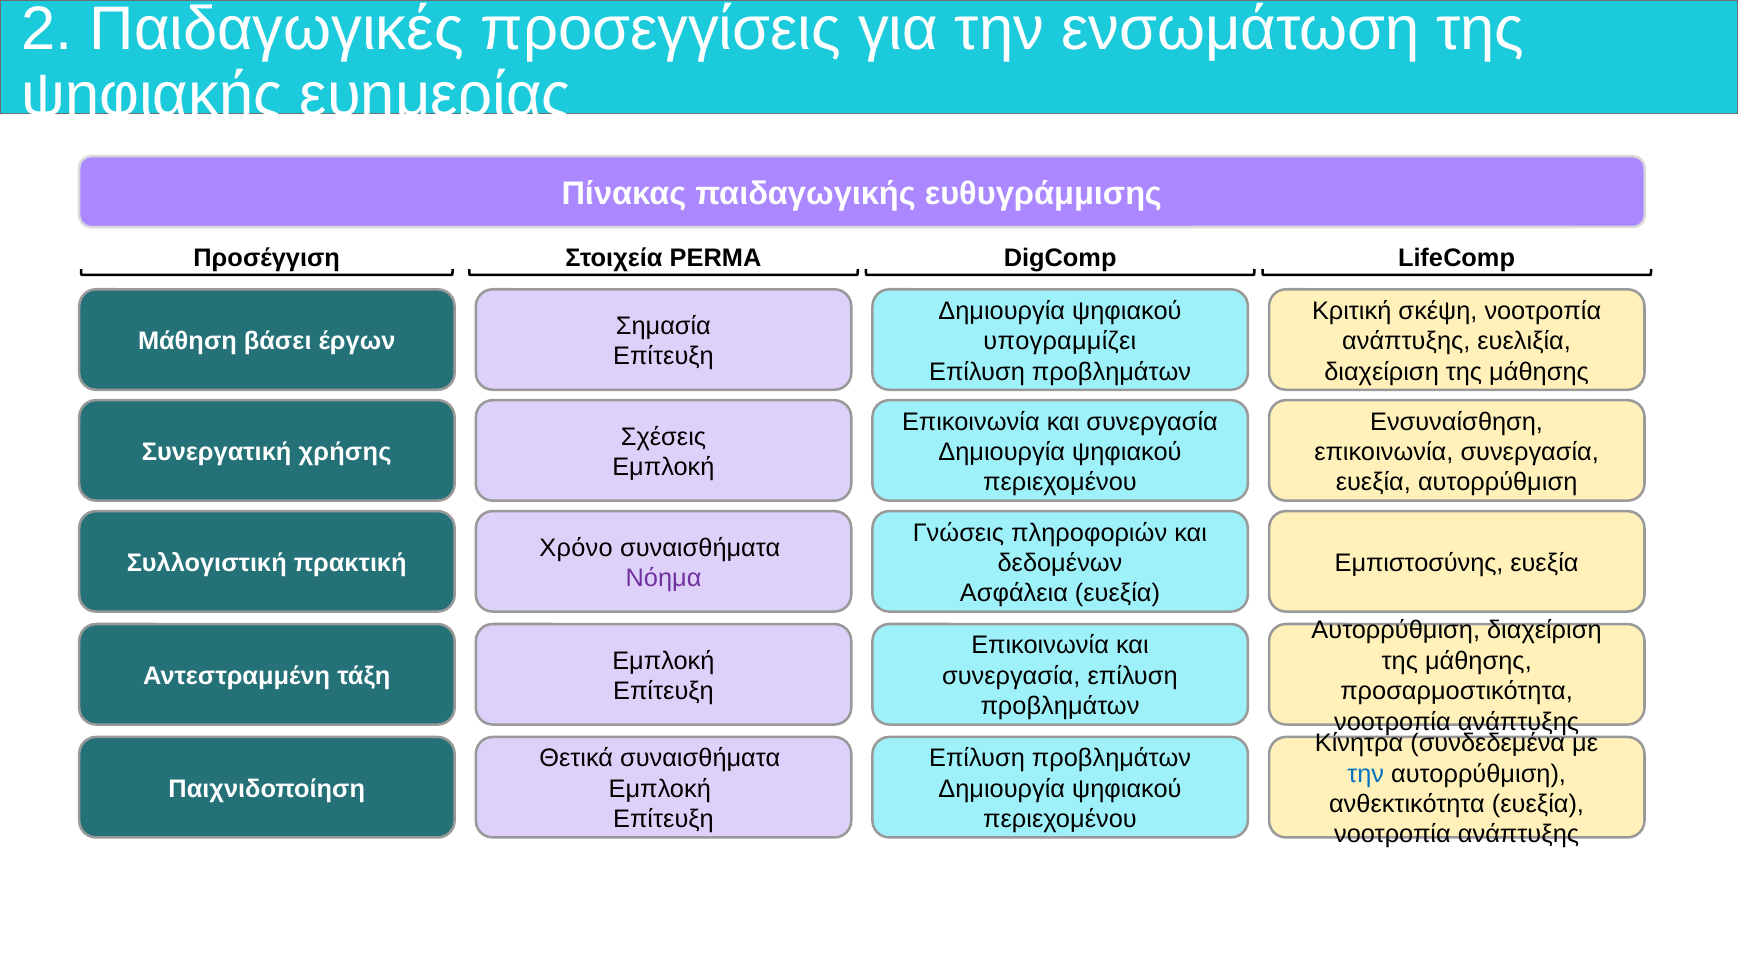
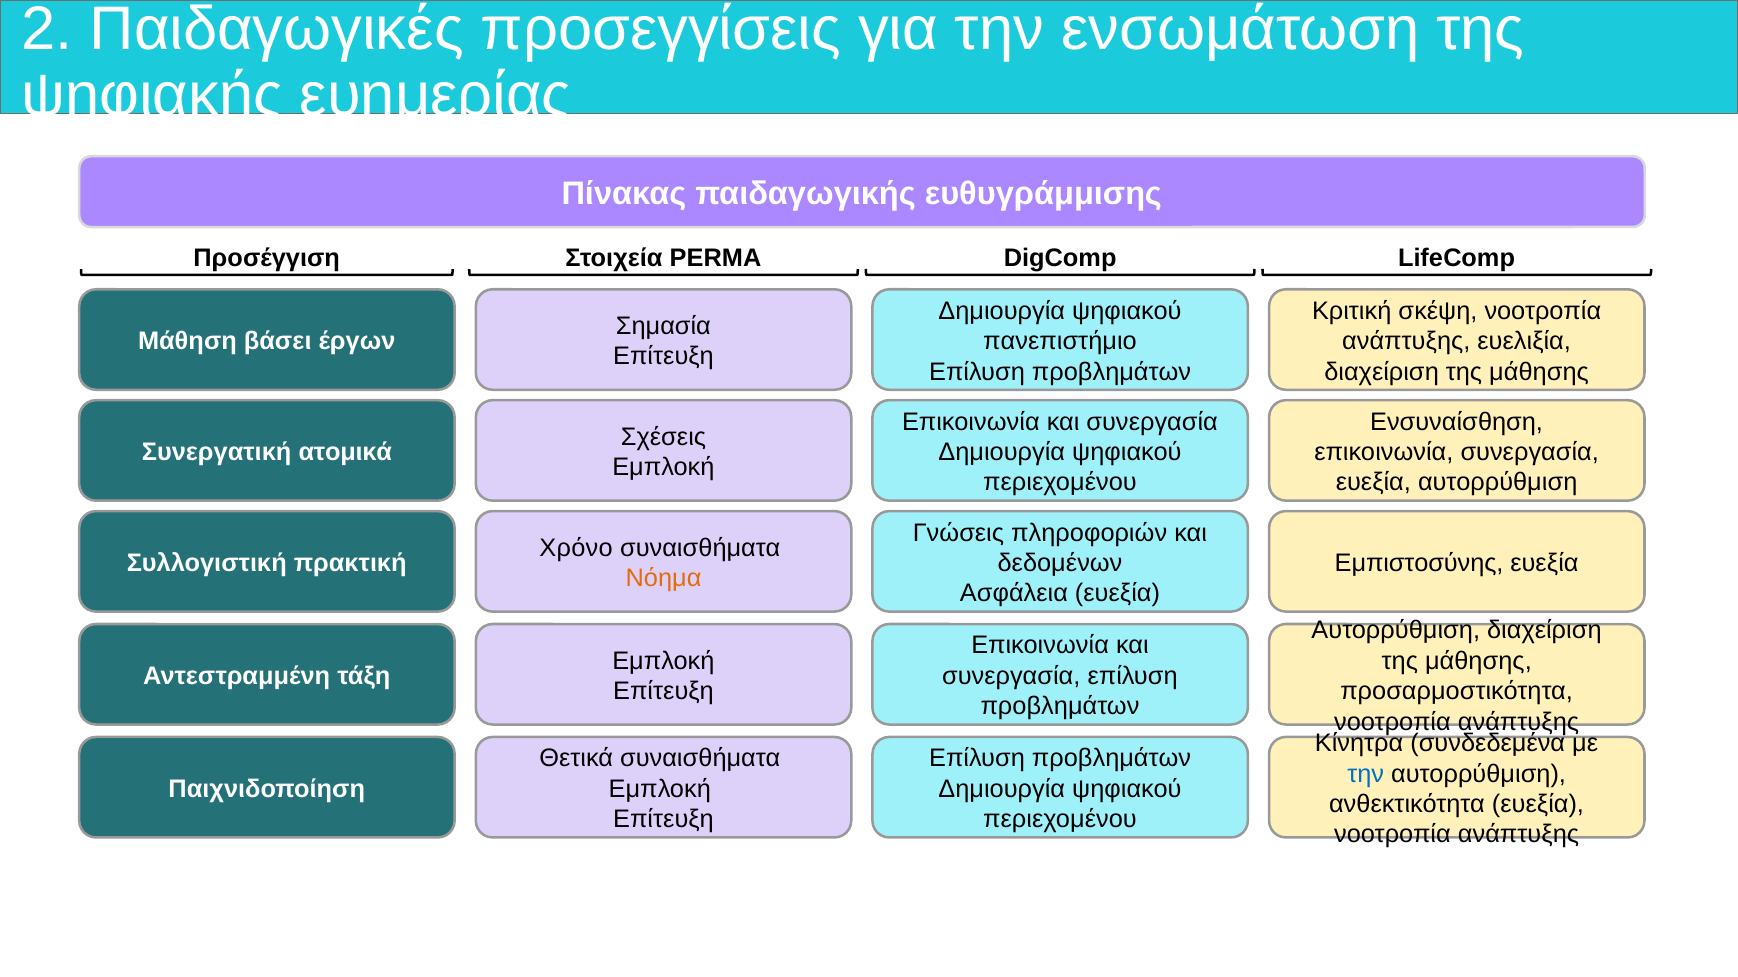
υπογραμμίζει: υπογραμμίζει -> πανεπιστήμιο
χρήσης: χρήσης -> ατομικά
Νόημα colour: purple -> orange
